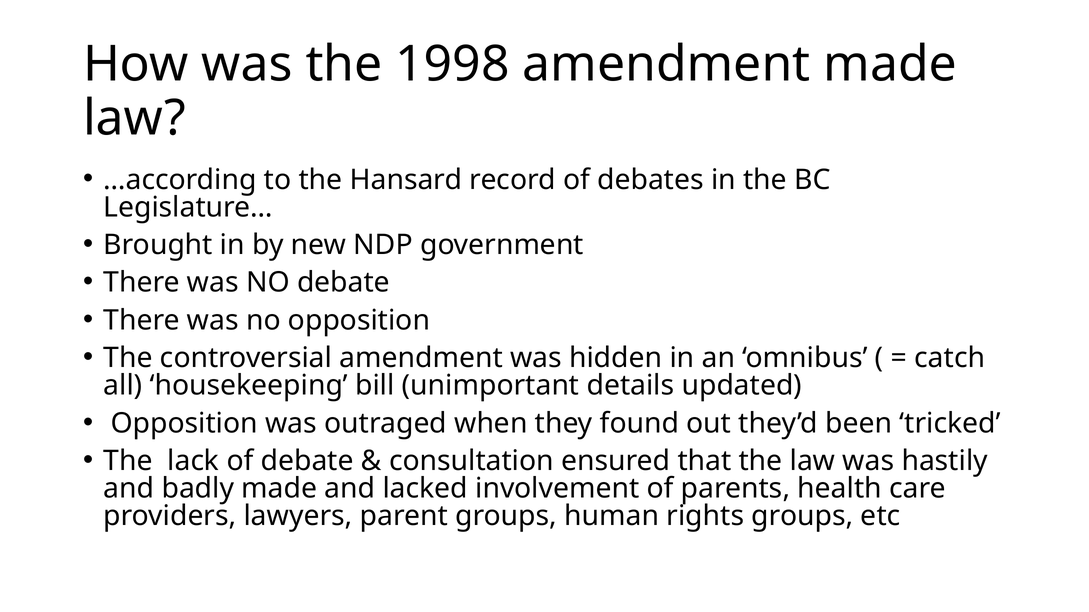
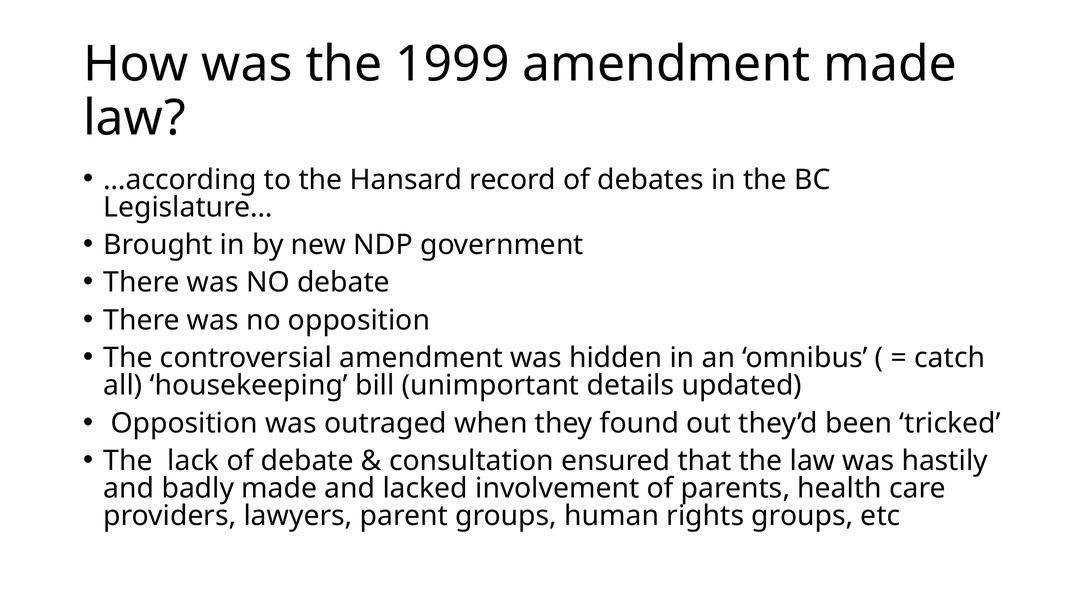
1998: 1998 -> 1999
